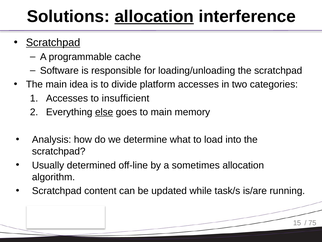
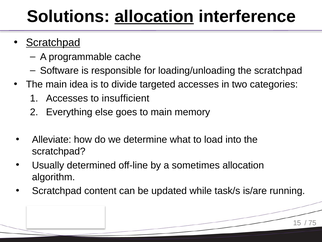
platform: platform -> targeted
else underline: present -> none
Analysis: Analysis -> Alleviate
